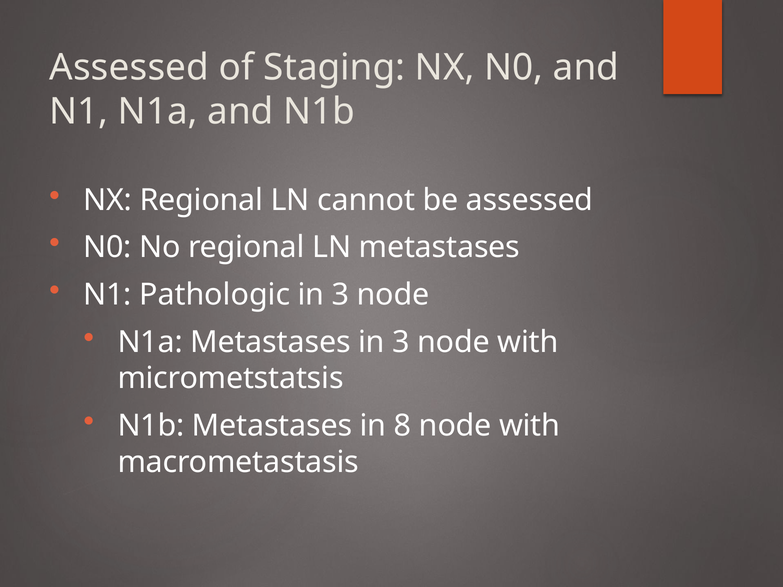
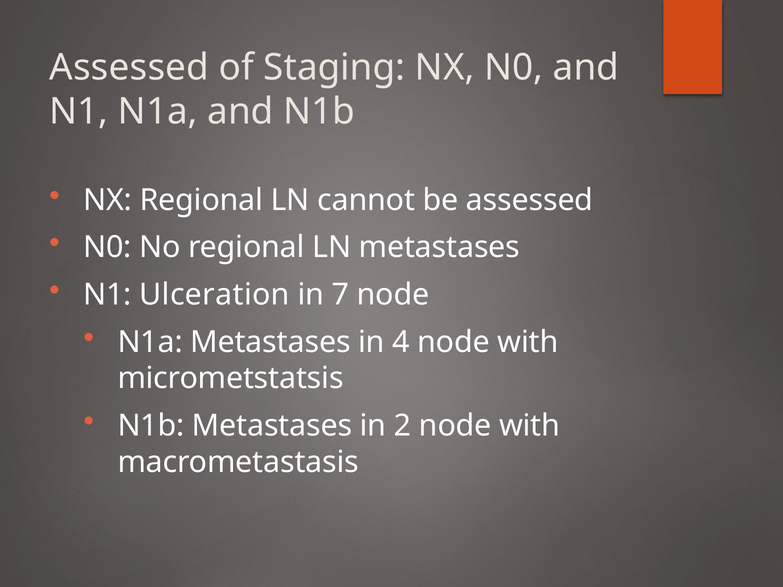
Pathologic: Pathologic -> Ulceration
3 at (340, 295): 3 -> 7
Metastases in 3: 3 -> 4
8: 8 -> 2
